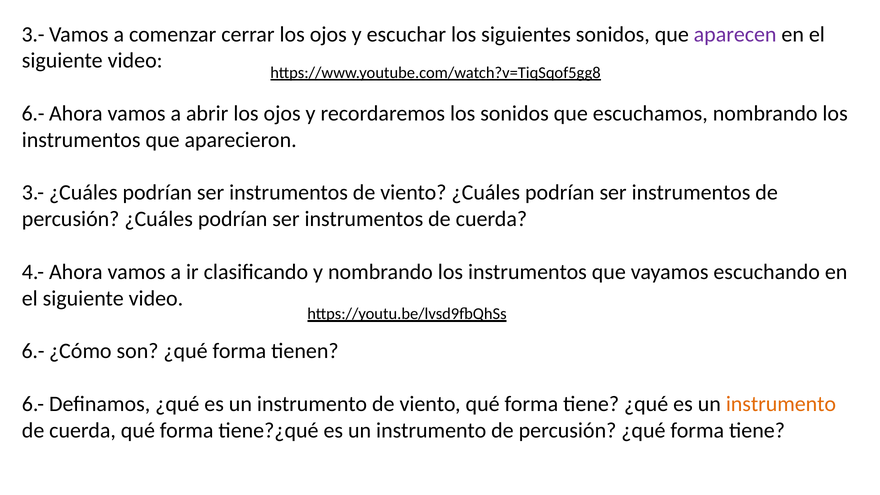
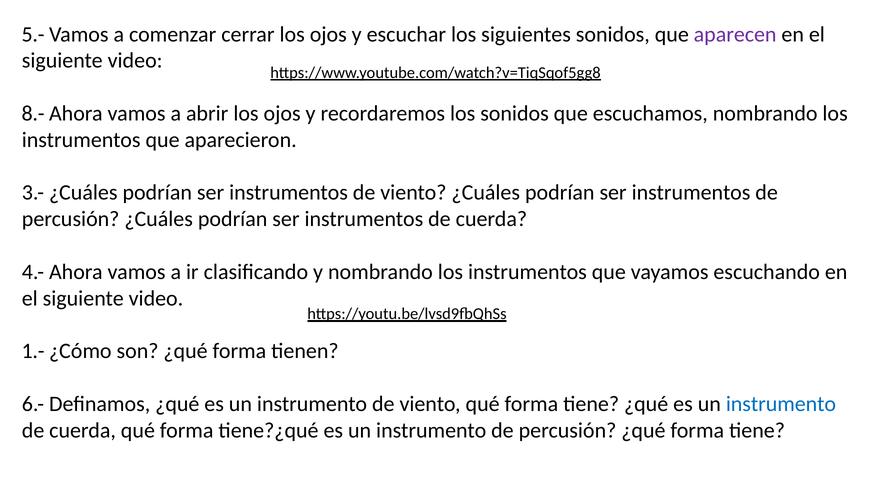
3.- at (33, 34): 3.- -> 5.-
6.- at (33, 114): 6.- -> 8.-
6.- at (33, 351): 6.- -> 1.-
instrumento at (781, 404) colour: orange -> blue
